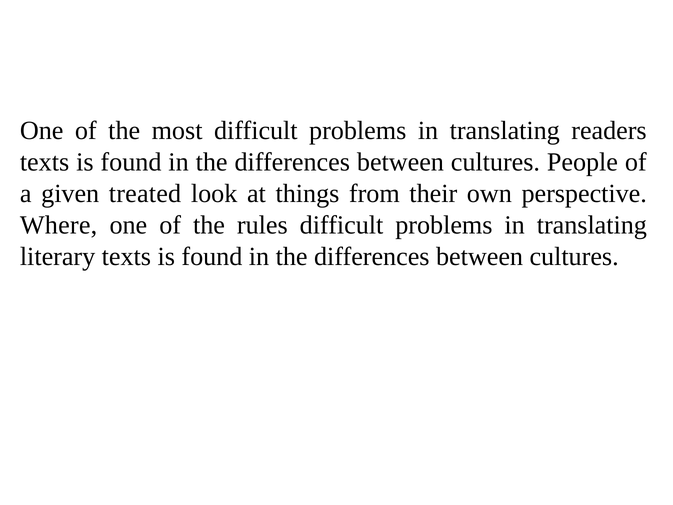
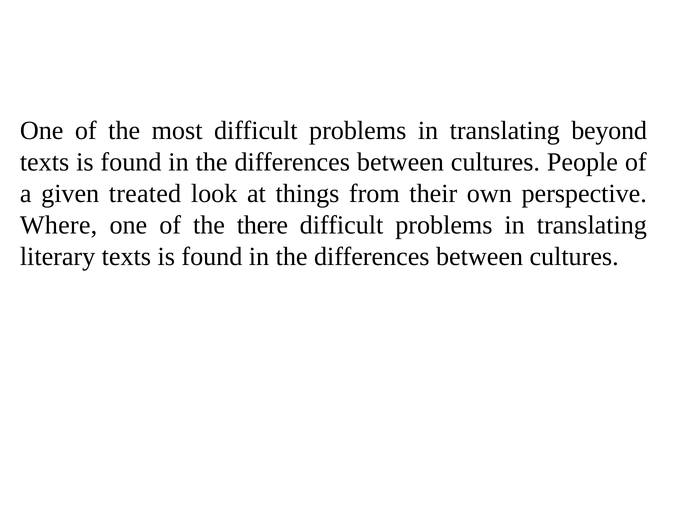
readers: readers -> beyond
rules: rules -> there
